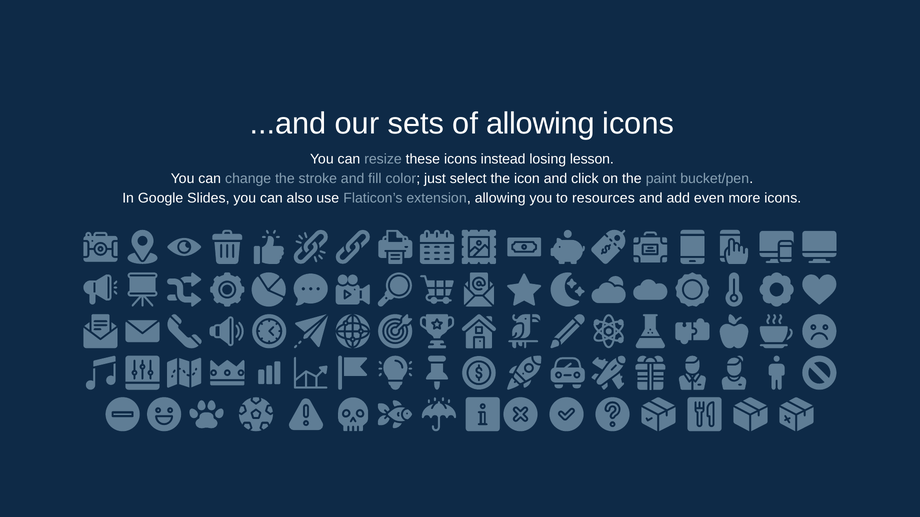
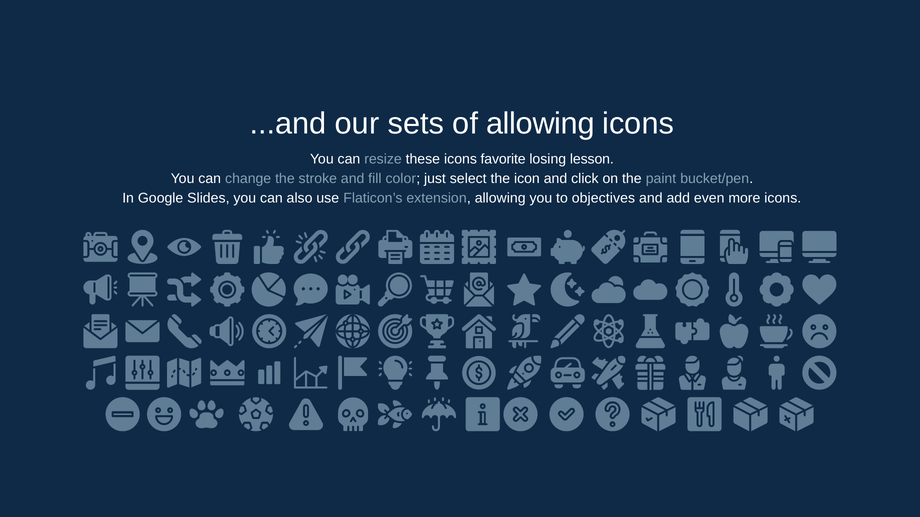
instead: instead -> favorite
resources: resources -> objectives
